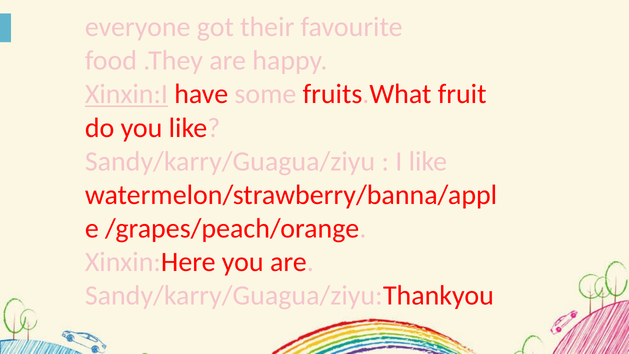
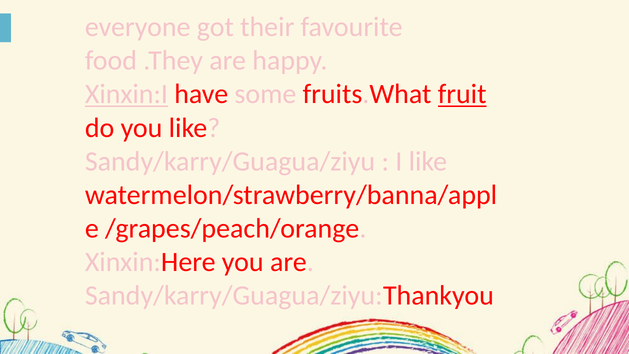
fruit underline: none -> present
